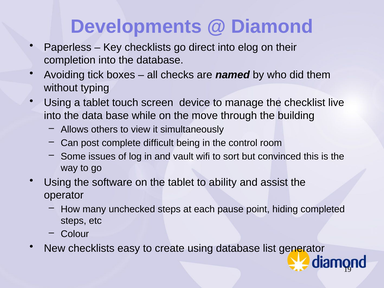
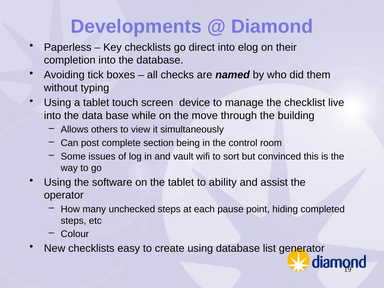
difficult: difficult -> section
